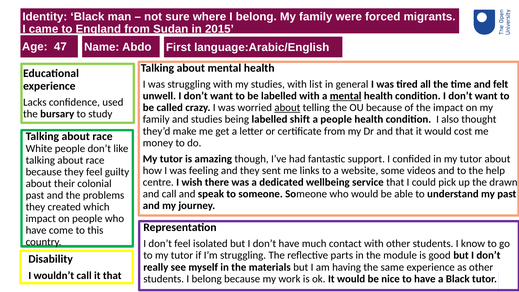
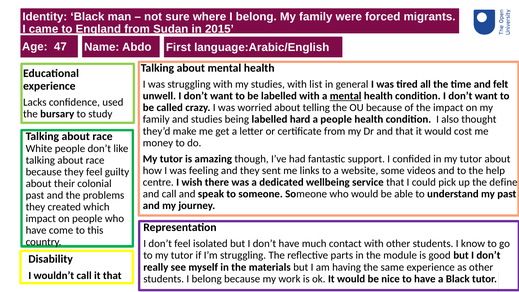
about at (287, 108) underline: present -> none
shift: shift -> hard
drawn: drawn -> define
